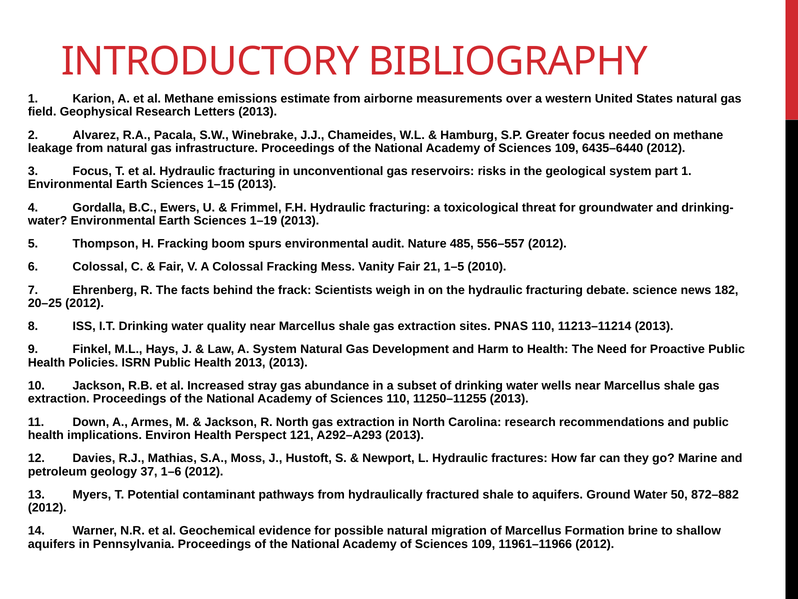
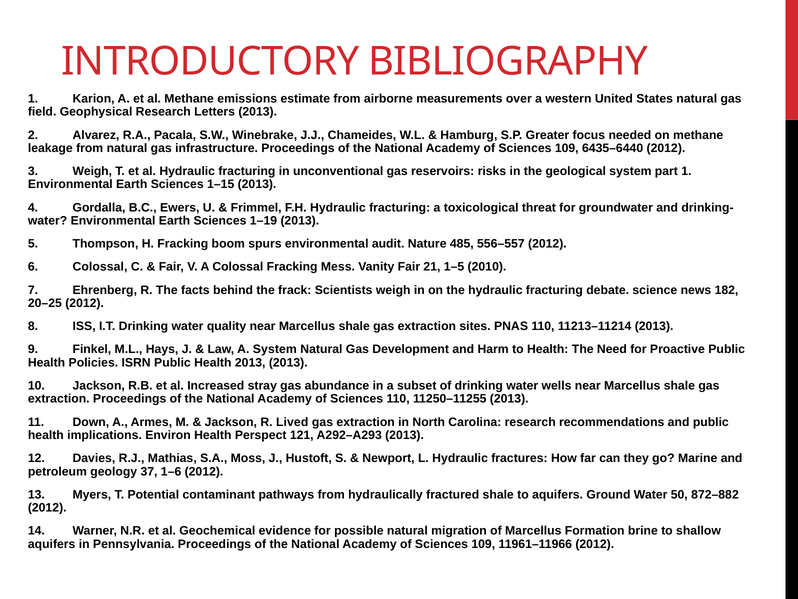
3 Focus: Focus -> Weigh
R North: North -> Lived
